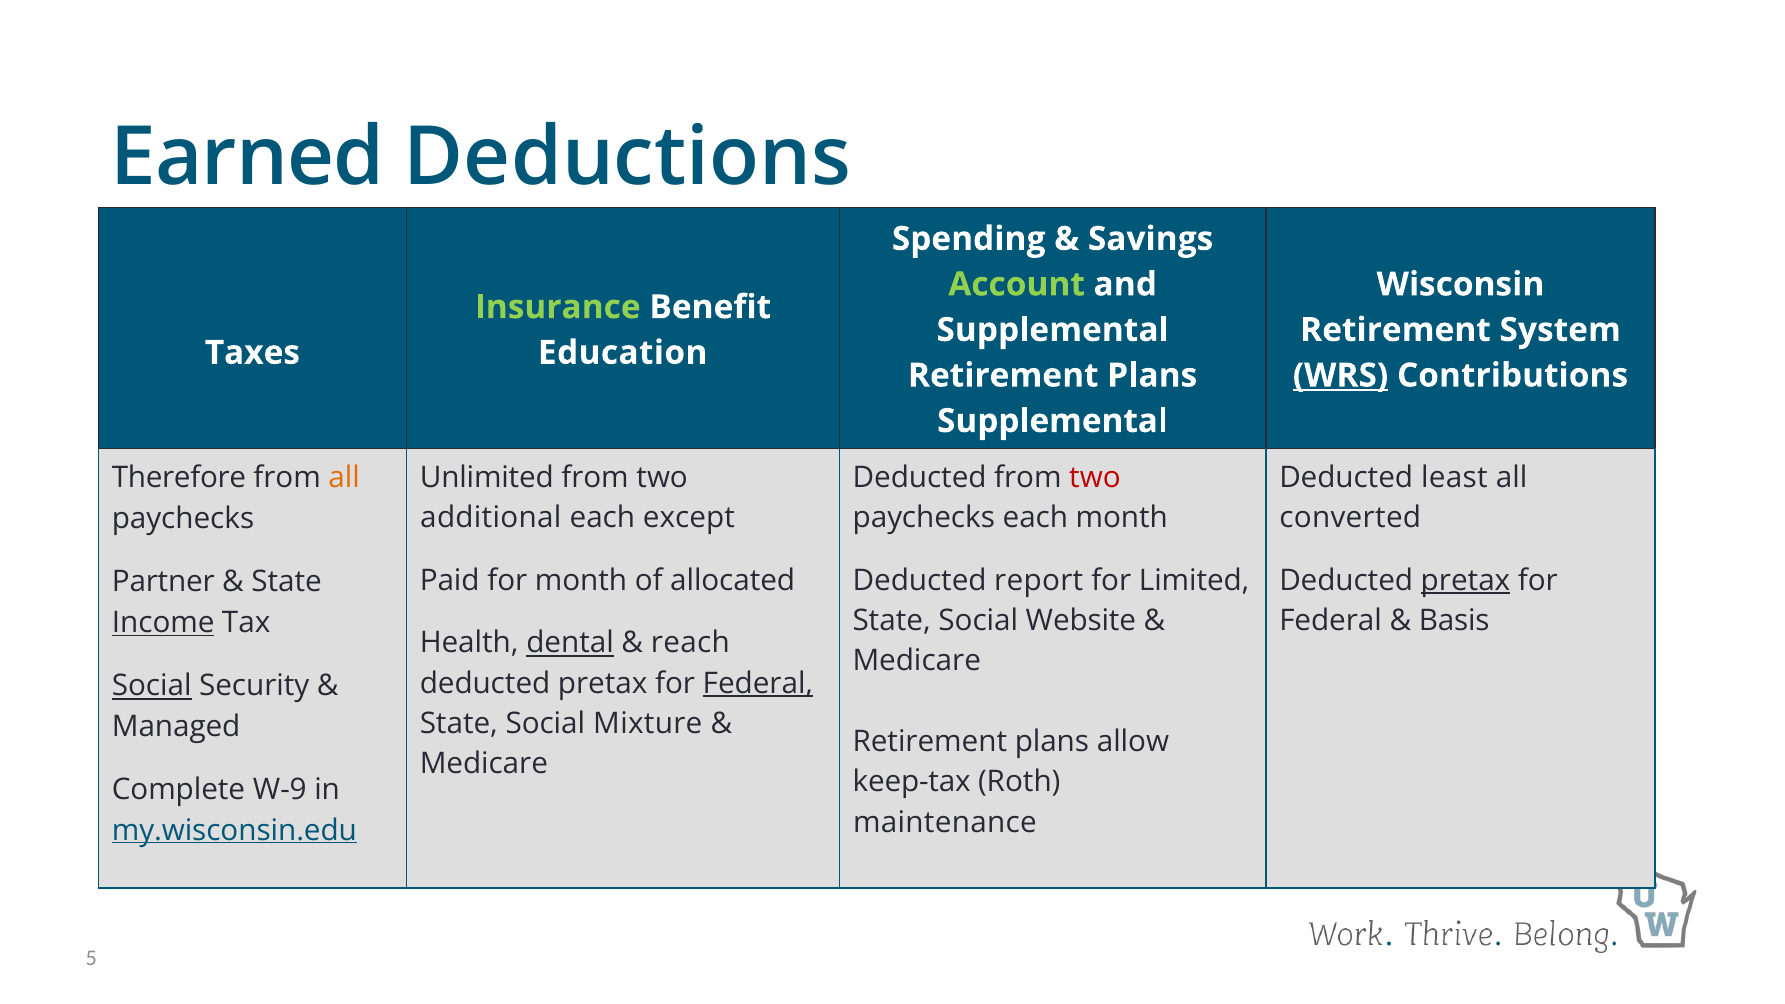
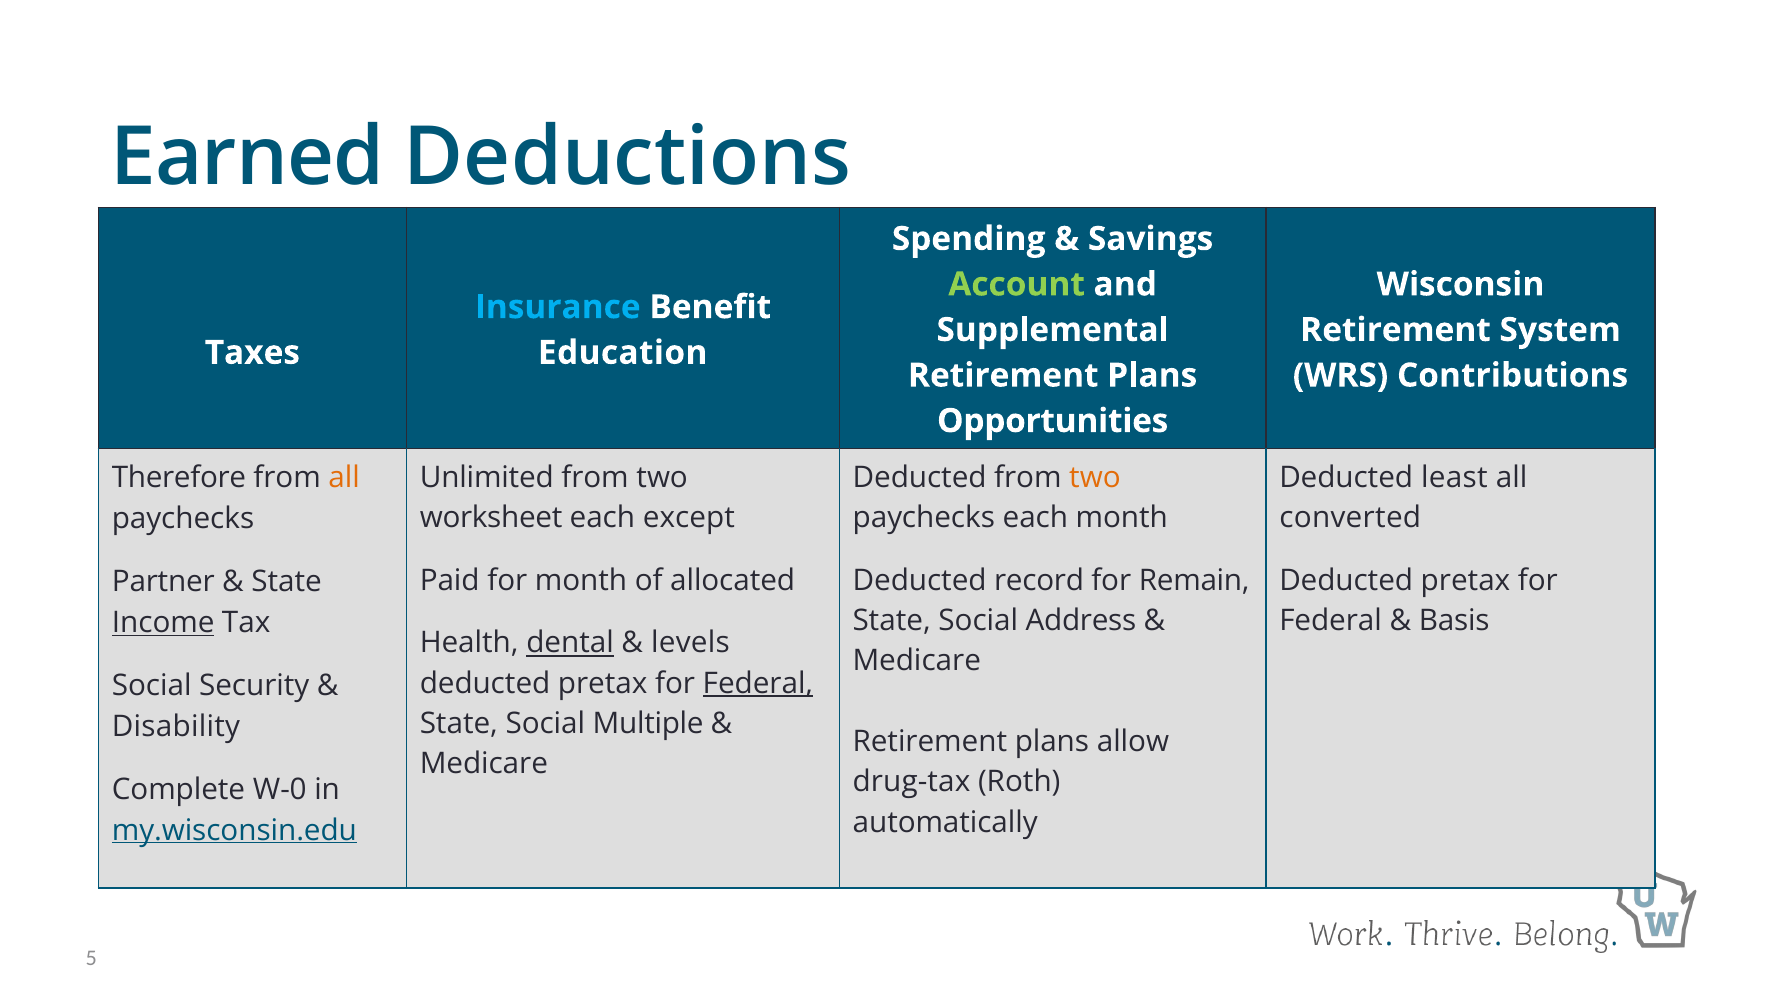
Insurance colour: light green -> light blue
WRS underline: present -> none
Supplemental at (1053, 421): Supplemental -> Opportunities
two at (1095, 477) colour: red -> orange
additional: additional -> worksheet
report: report -> record
Limited: Limited -> Remain
pretax at (1466, 580) underline: present -> none
Website: Website -> Address
reach: reach -> levels
Social at (152, 686) underline: present -> none
Mixture: Mixture -> Multiple
Managed: Managed -> Disability
keep-tax: keep-tax -> drug-tax
W-9: W-9 -> W-0
maintenance: maintenance -> automatically
